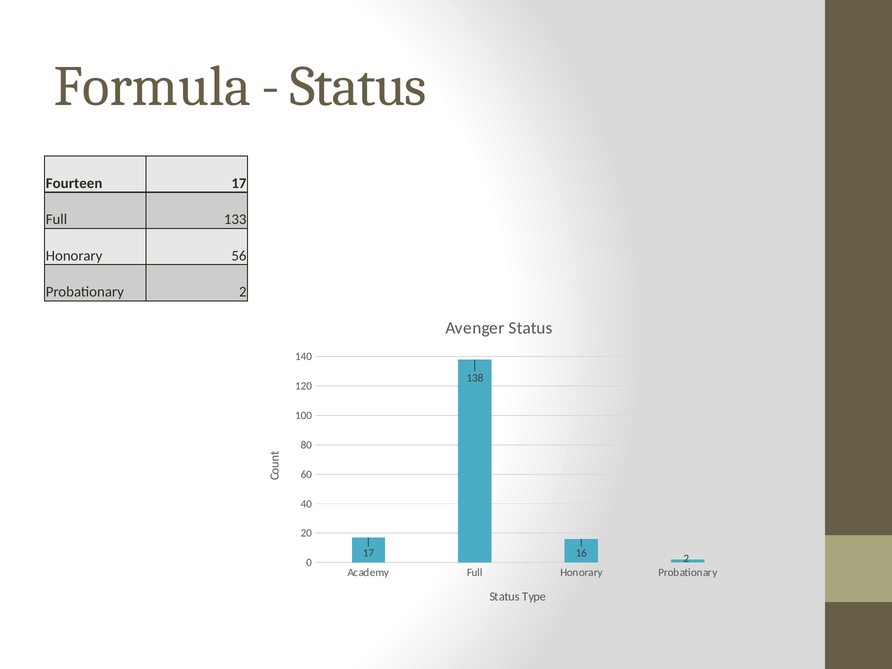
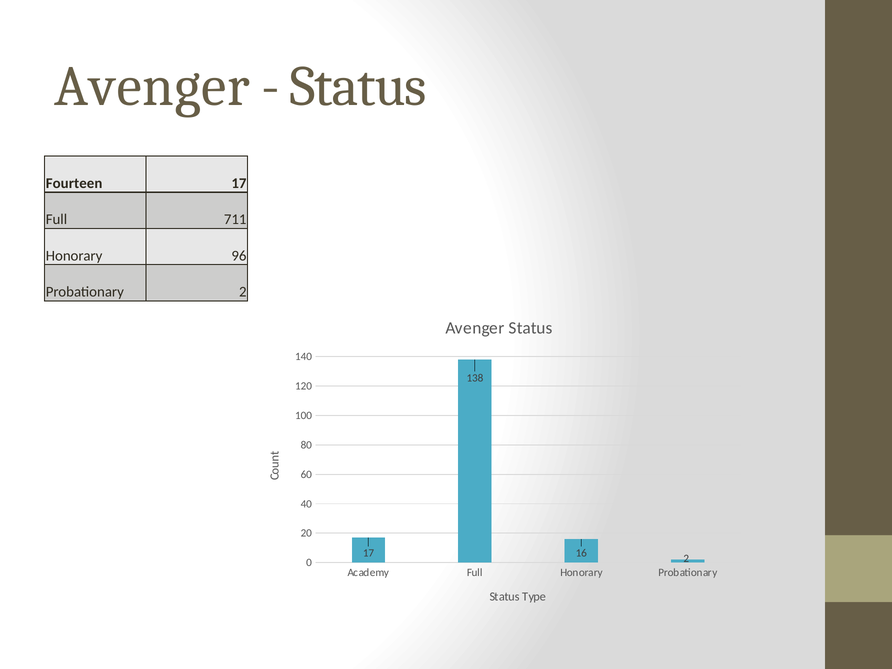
Formula at (152, 87): Formula -> Avenger
133: 133 -> 711
56: 56 -> 96
